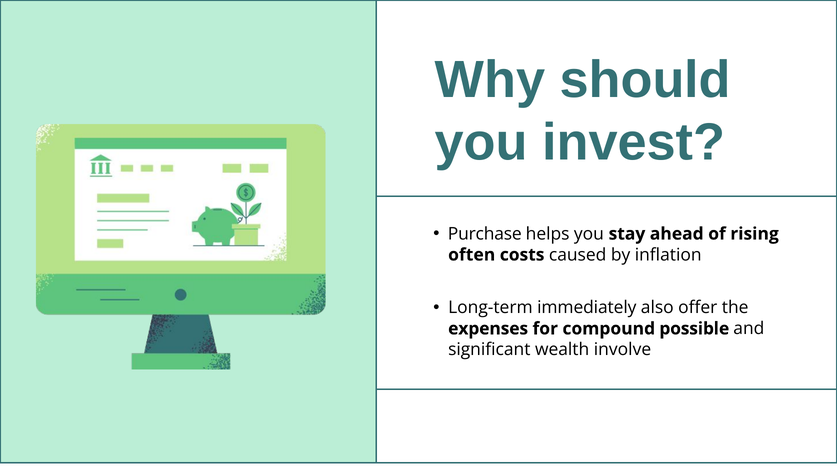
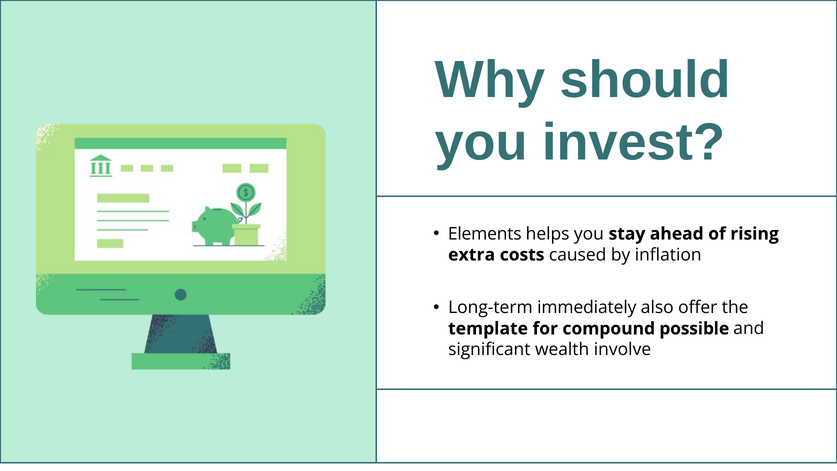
Purchase: Purchase -> Elements
often: often -> extra
expenses: expenses -> template
